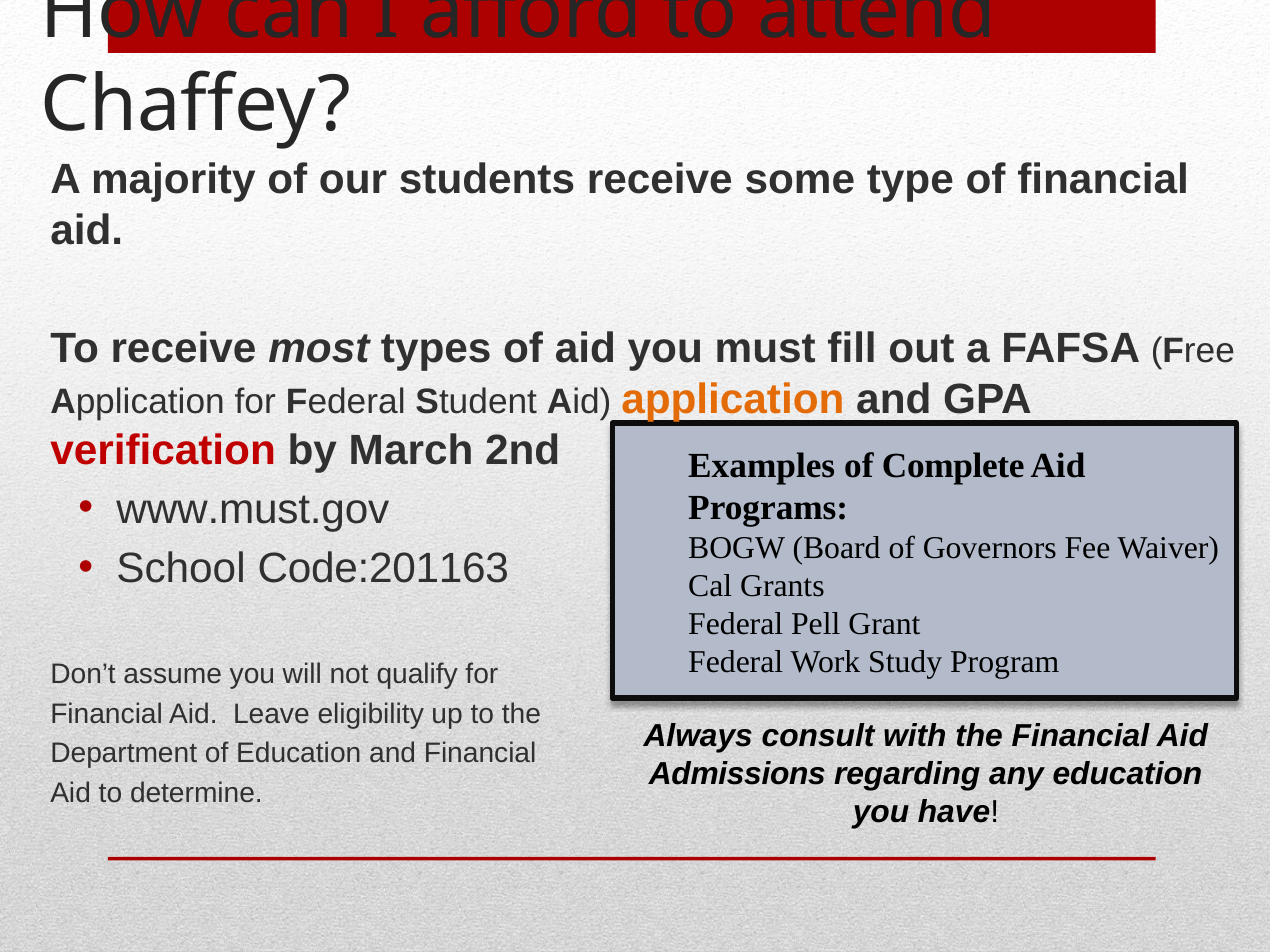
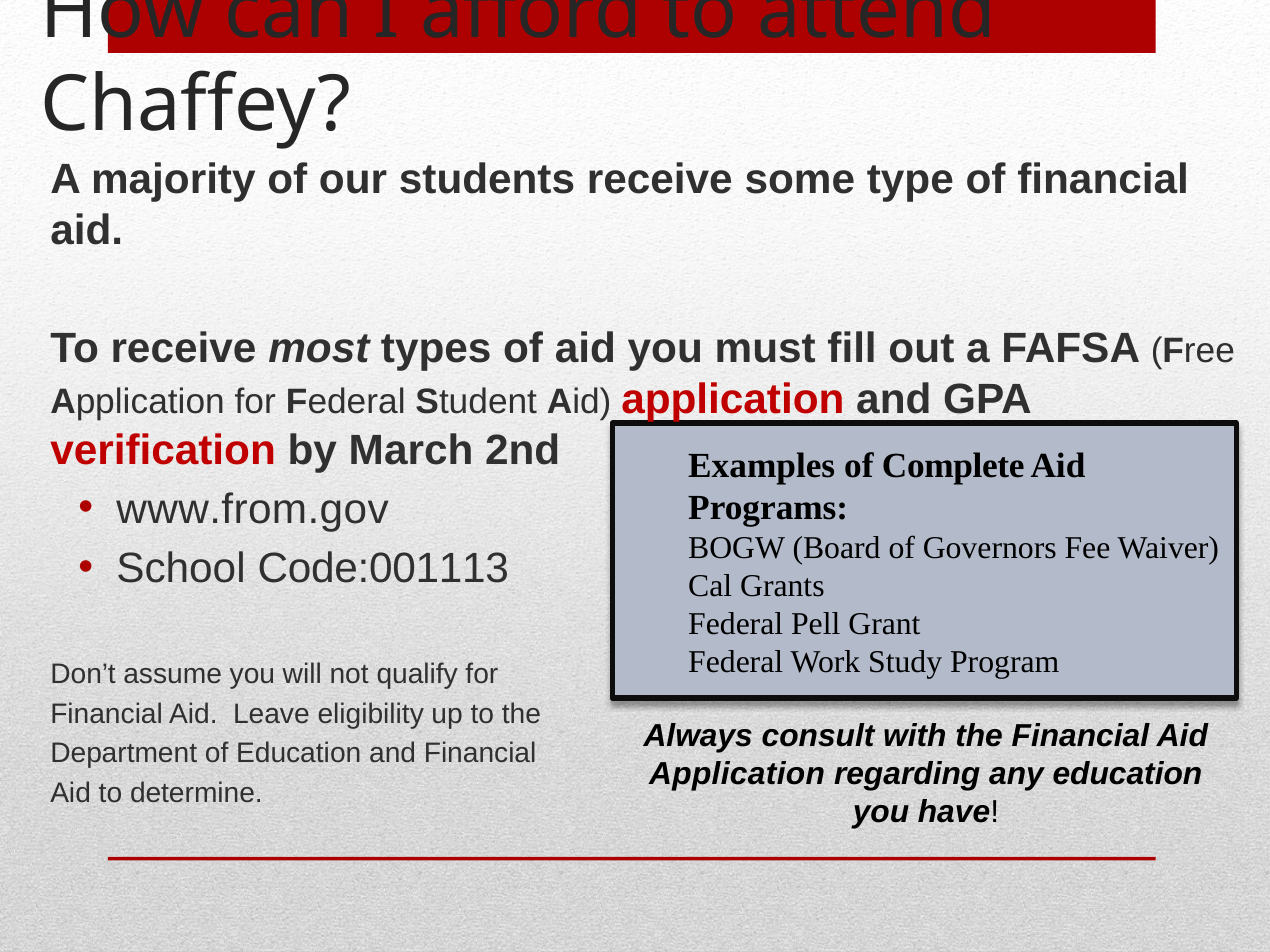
application at (733, 400) colour: orange -> red
www.must.gov: www.must.gov -> www.from.gov
Code:201163: Code:201163 -> Code:001113
Admissions at (737, 775): Admissions -> Application
